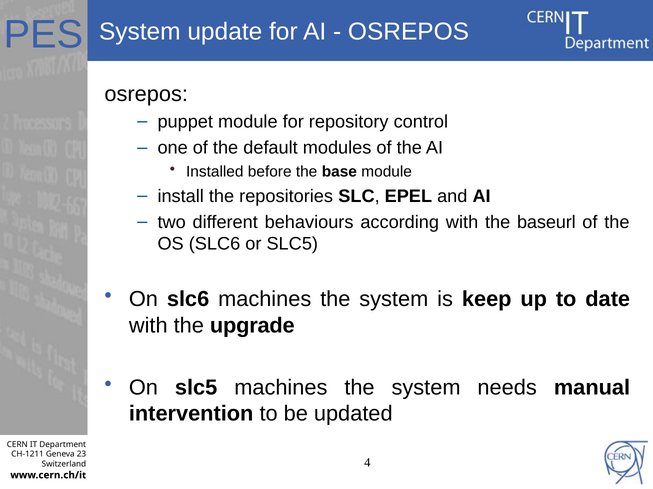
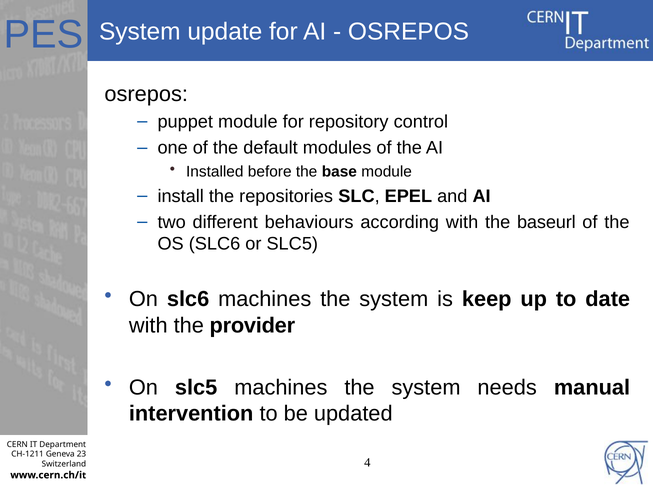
upgrade: upgrade -> provider
